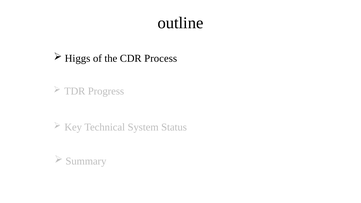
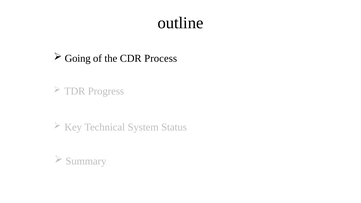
Higgs: Higgs -> Going
